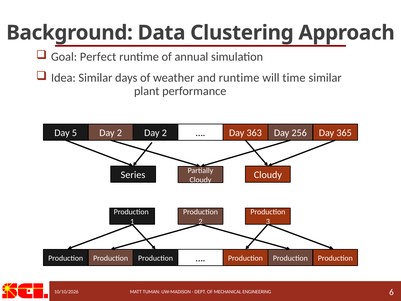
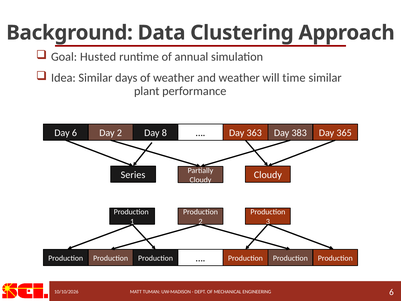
Perfect: Perfect -> Husted
and runtime: runtime -> weather
Day 5: 5 -> 6
2 Day 2: 2 -> 8
256: 256 -> 383
